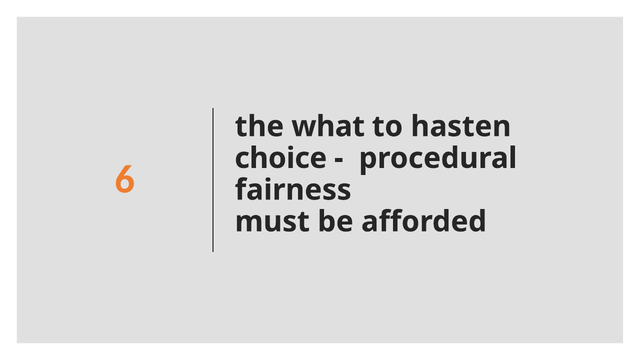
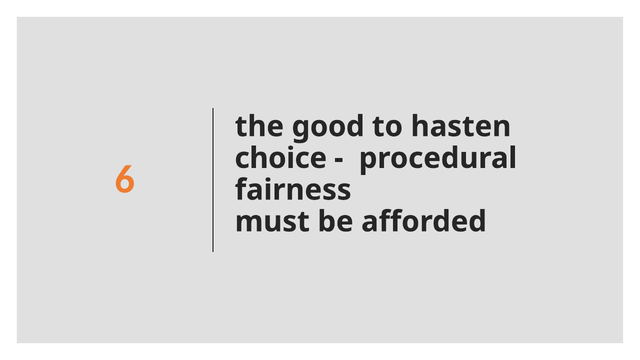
what: what -> good
